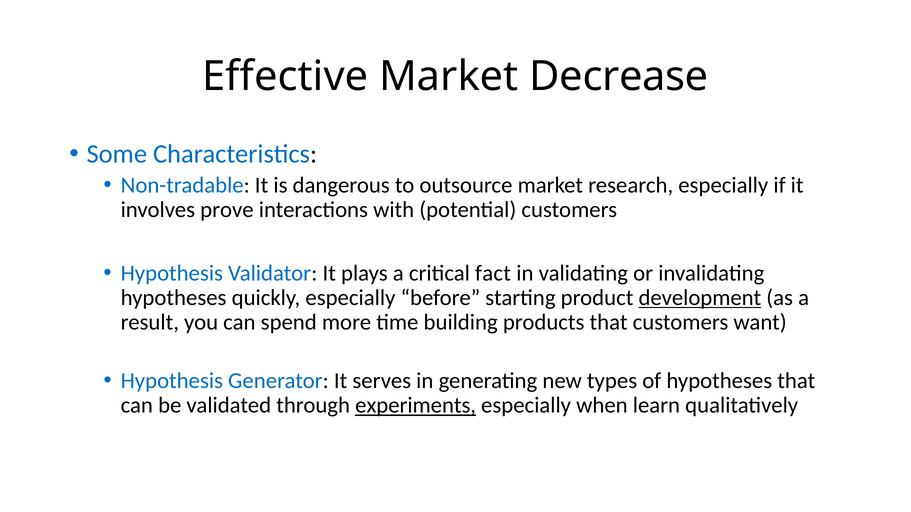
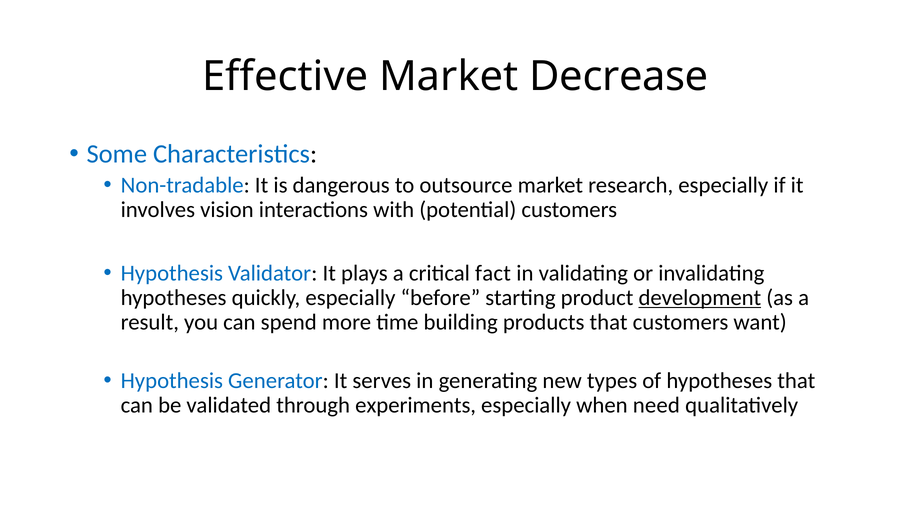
prove: prove -> vision
experiments underline: present -> none
learn: learn -> need
